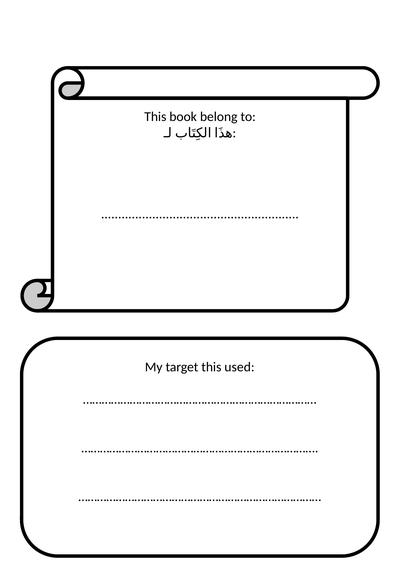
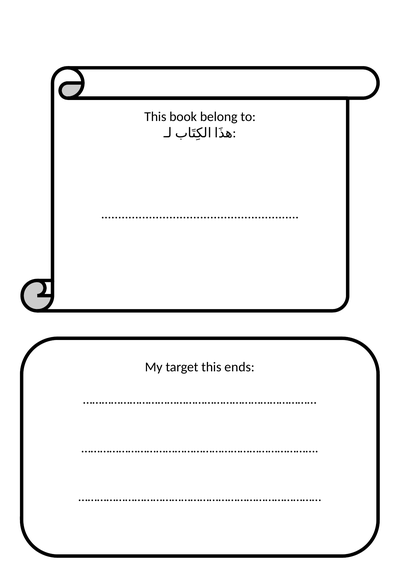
used: used -> ends
